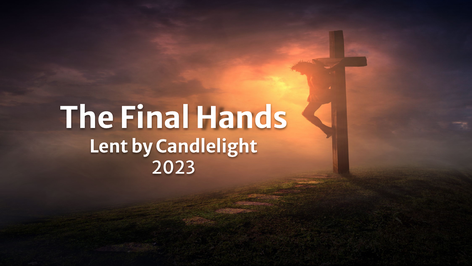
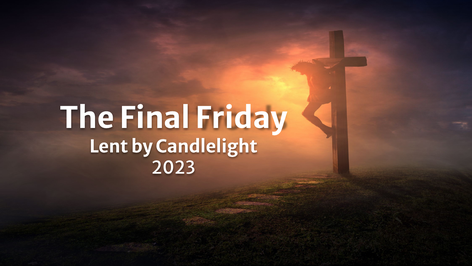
Hands: Hands -> Friday
